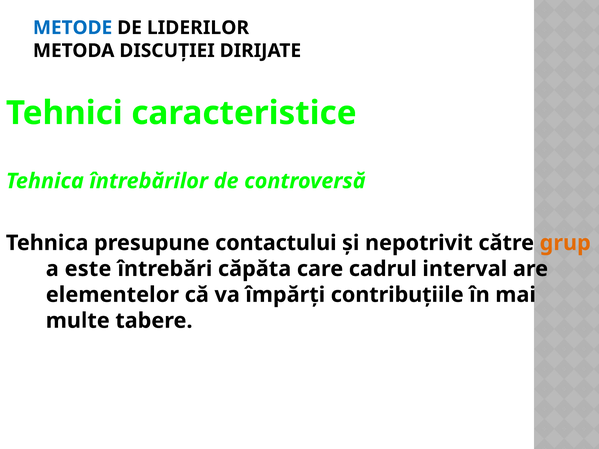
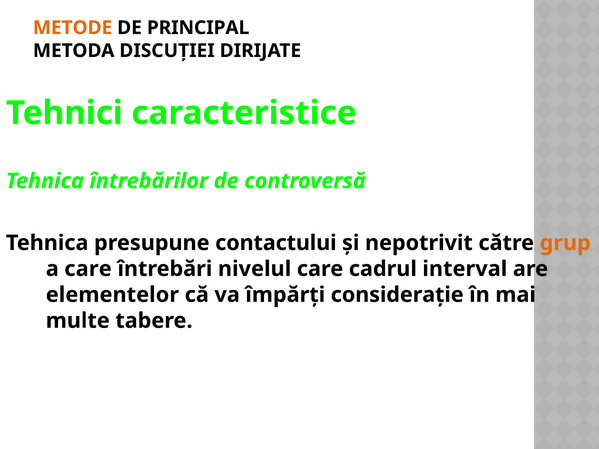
METODE colour: blue -> orange
LIDERILOR: LIDERILOR -> PRINCIPAL
a este: este -> care
căpăta: căpăta -> nivelul
contribuţiile: contribuţiile -> consideraţie
